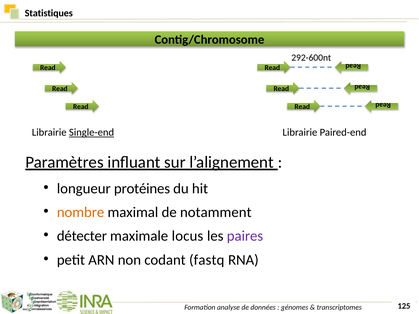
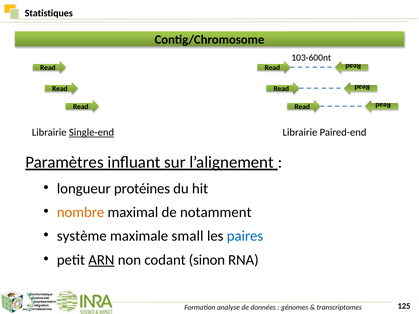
292-600nt: 292-600nt -> 103-600nt
détecter: détecter -> système
locus: locus -> small
paires colour: purple -> blue
ARN underline: none -> present
fastq: fastq -> sinon
